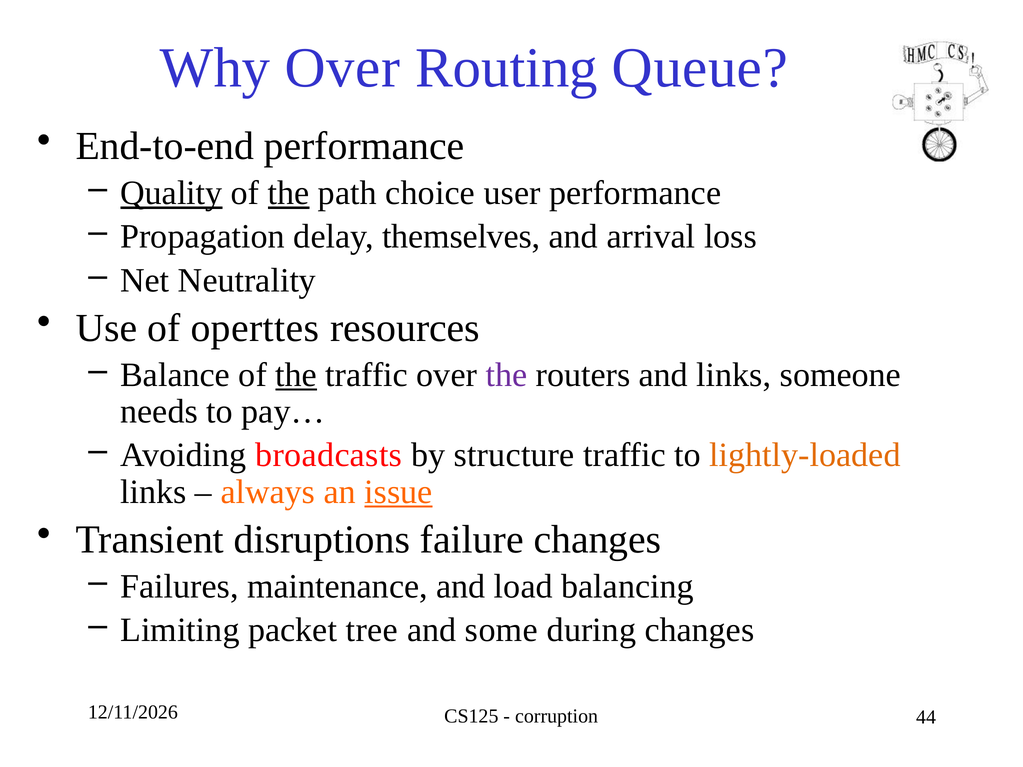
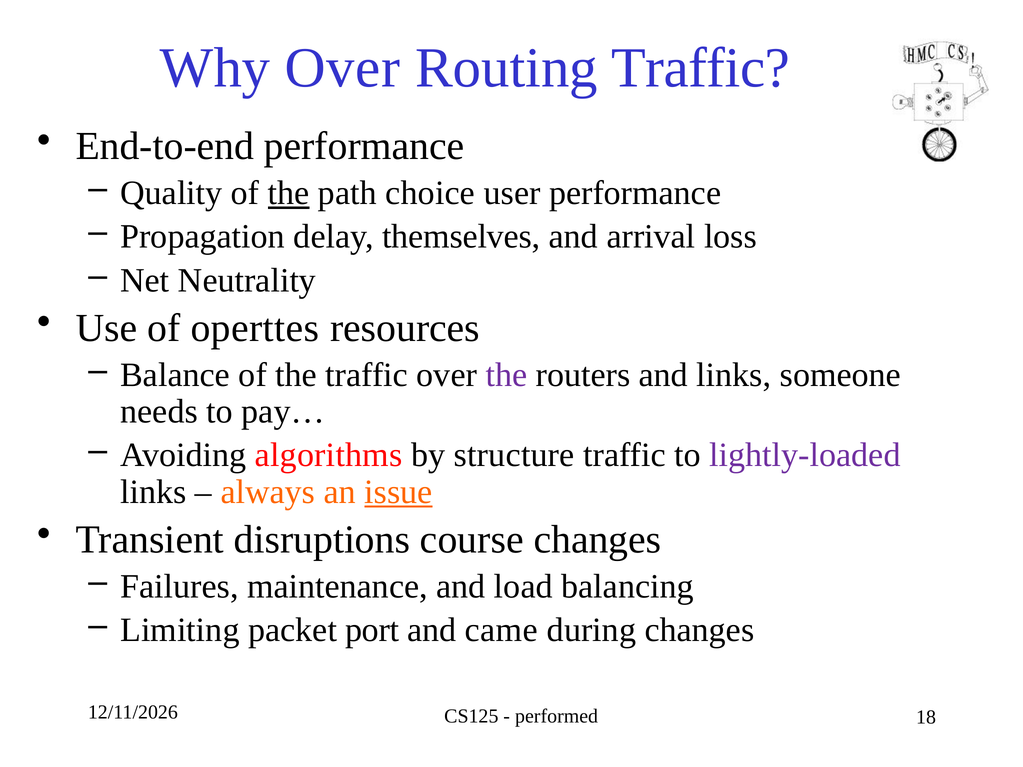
Routing Queue: Queue -> Traffic
Quality underline: present -> none
the at (296, 375) underline: present -> none
broadcasts: broadcasts -> algorithms
lightly-loaded colour: orange -> purple
failure: failure -> course
tree: tree -> port
some: some -> came
44: 44 -> 18
corruption: corruption -> performed
